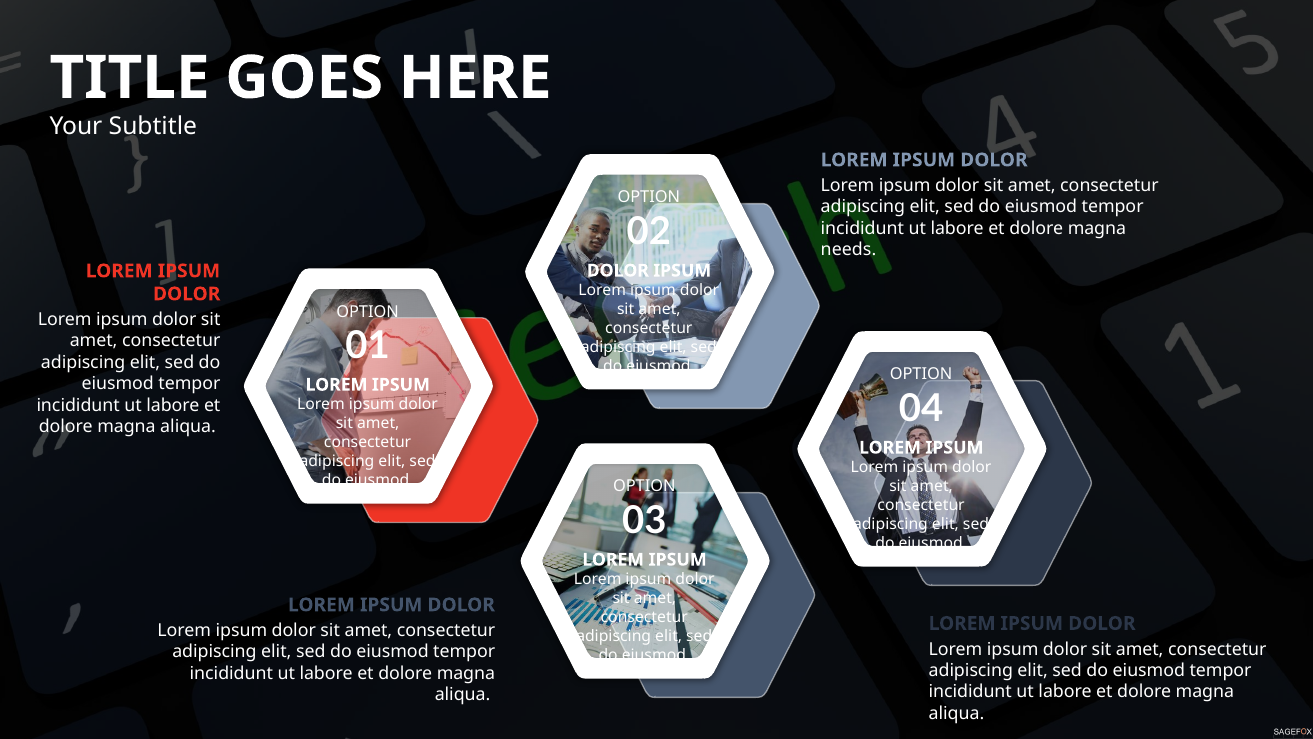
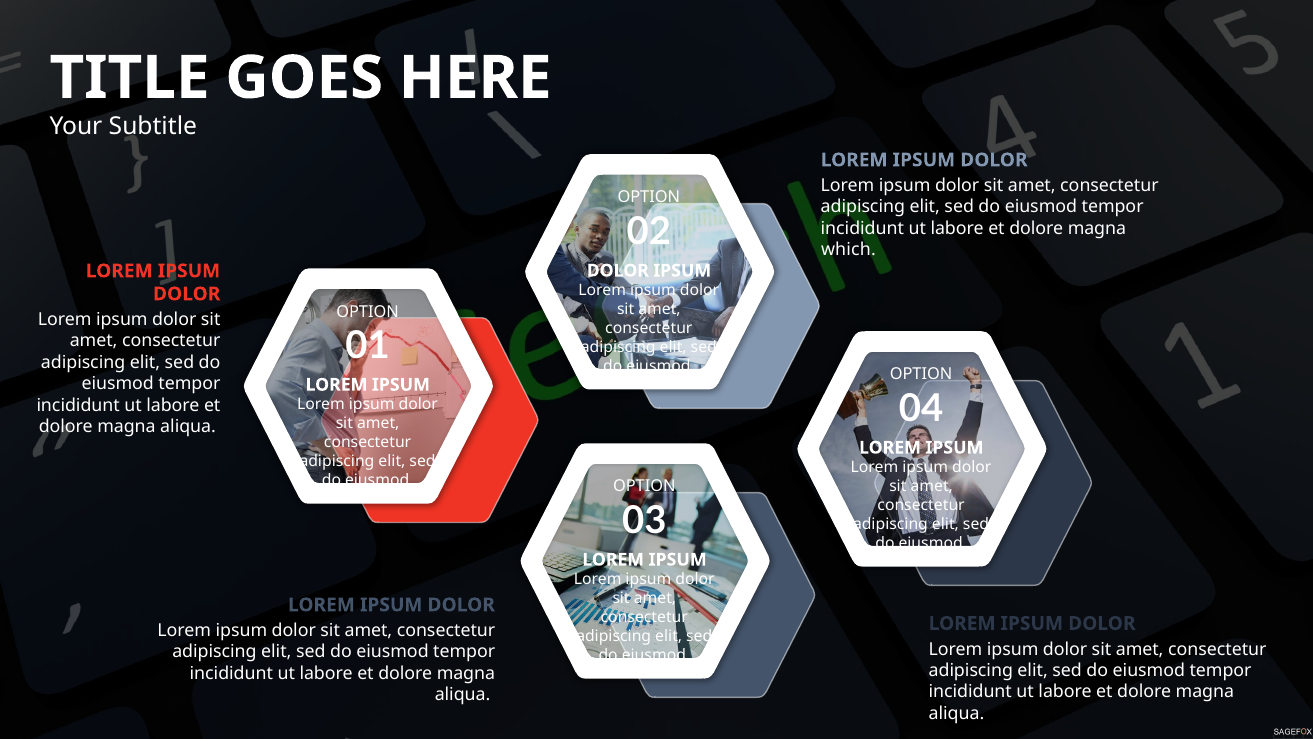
needs: needs -> which
